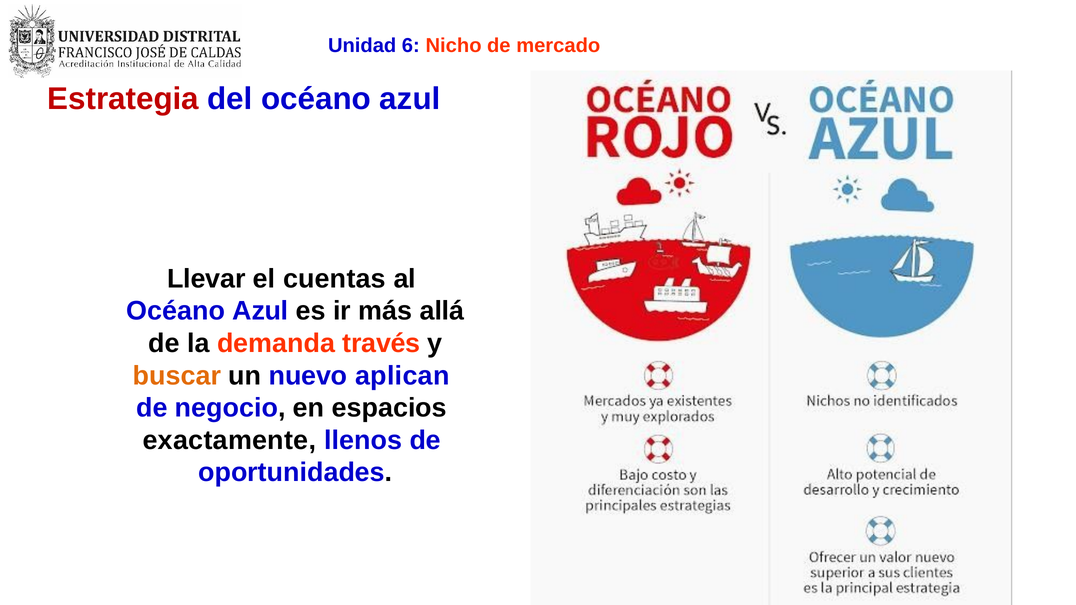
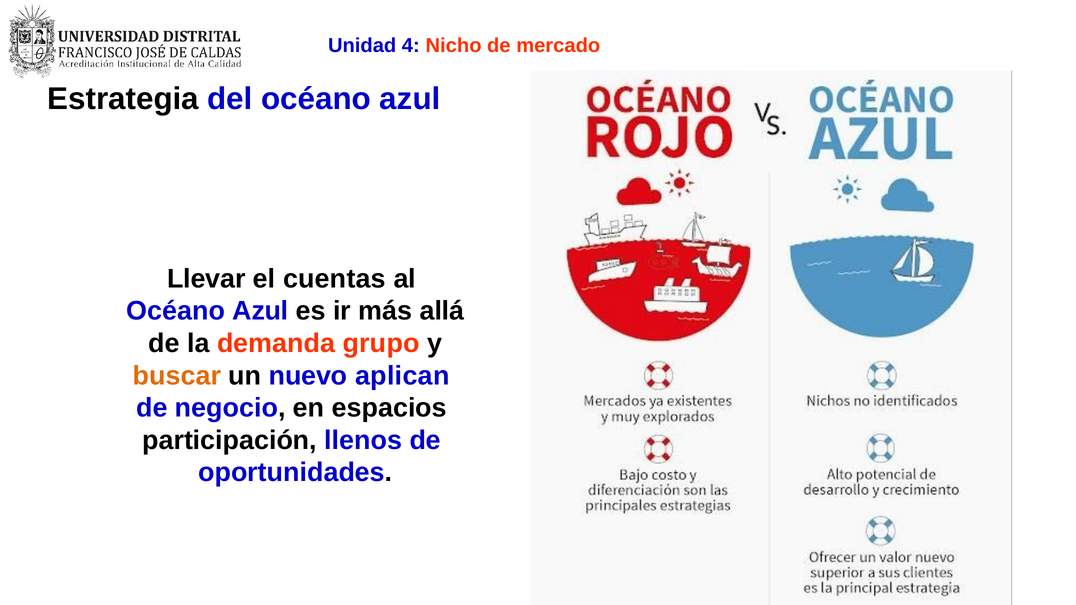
6: 6 -> 4
Estrategia colour: red -> black
través: través -> grupo
exactamente: exactamente -> participación
